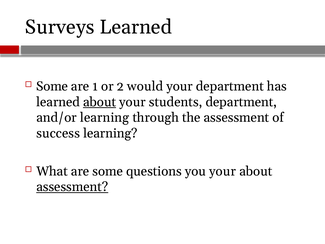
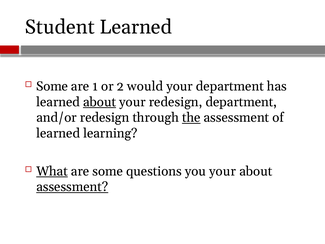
Surveys: Surveys -> Student
your students: students -> redesign
and/or learning: learning -> redesign
the underline: none -> present
success at (58, 133): success -> learned
What underline: none -> present
